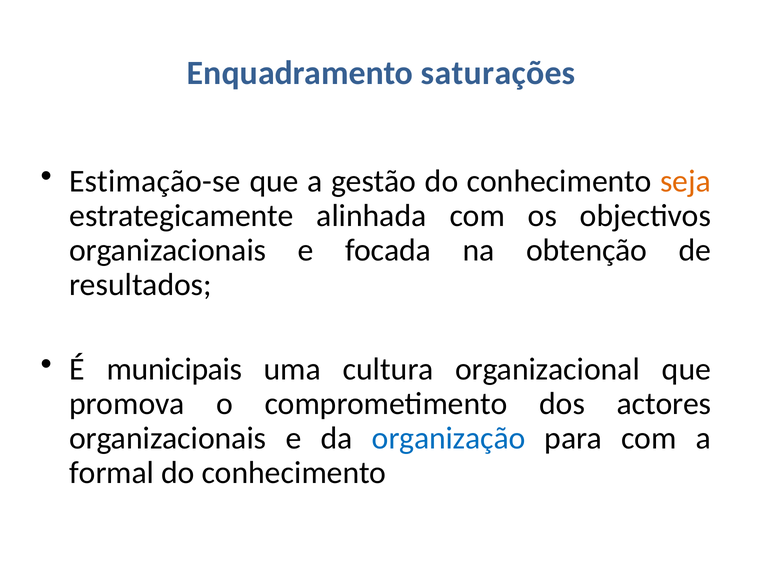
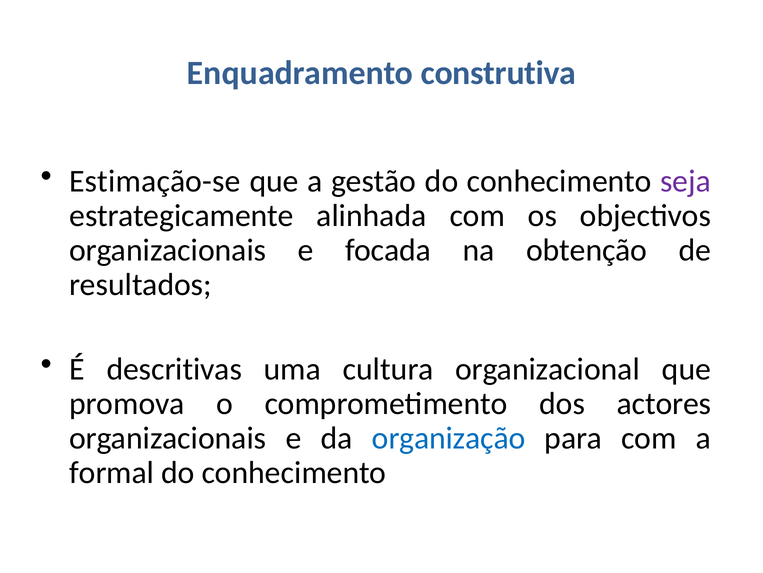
saturações: saturações -> construtiva
seja colour: orange -> purple
municipais: municipais -> descritivas
